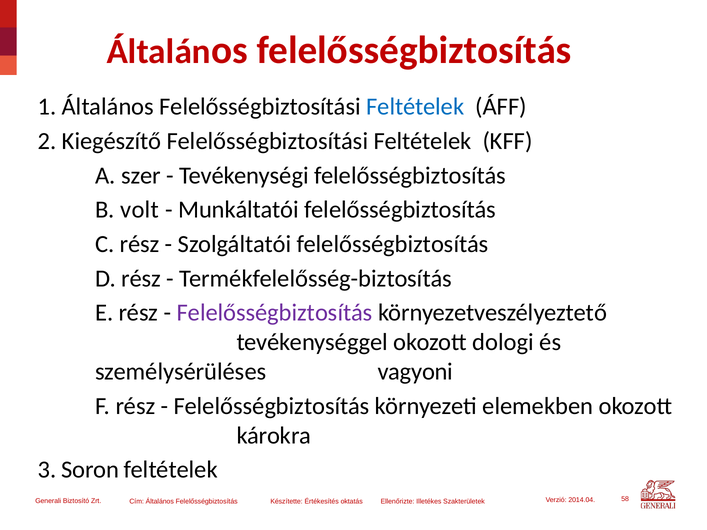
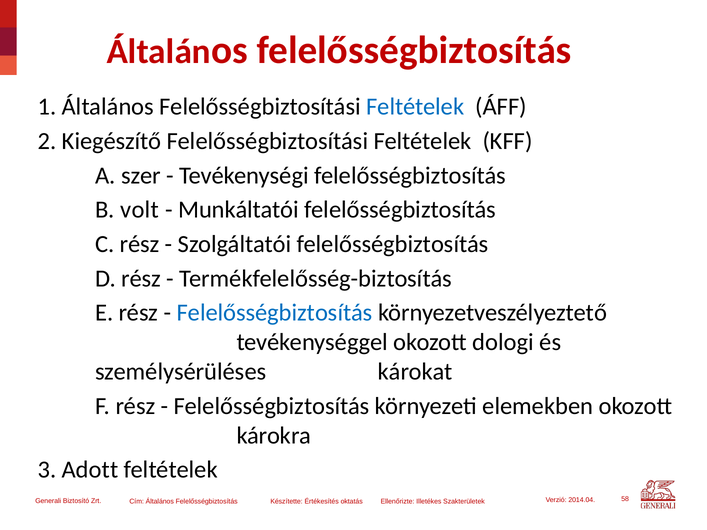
Felelősségbiztosítás at (275, 313) colour: purple -> blue
vagyoni: vagyoni -> károkat
Soron: Soron -> Adott
